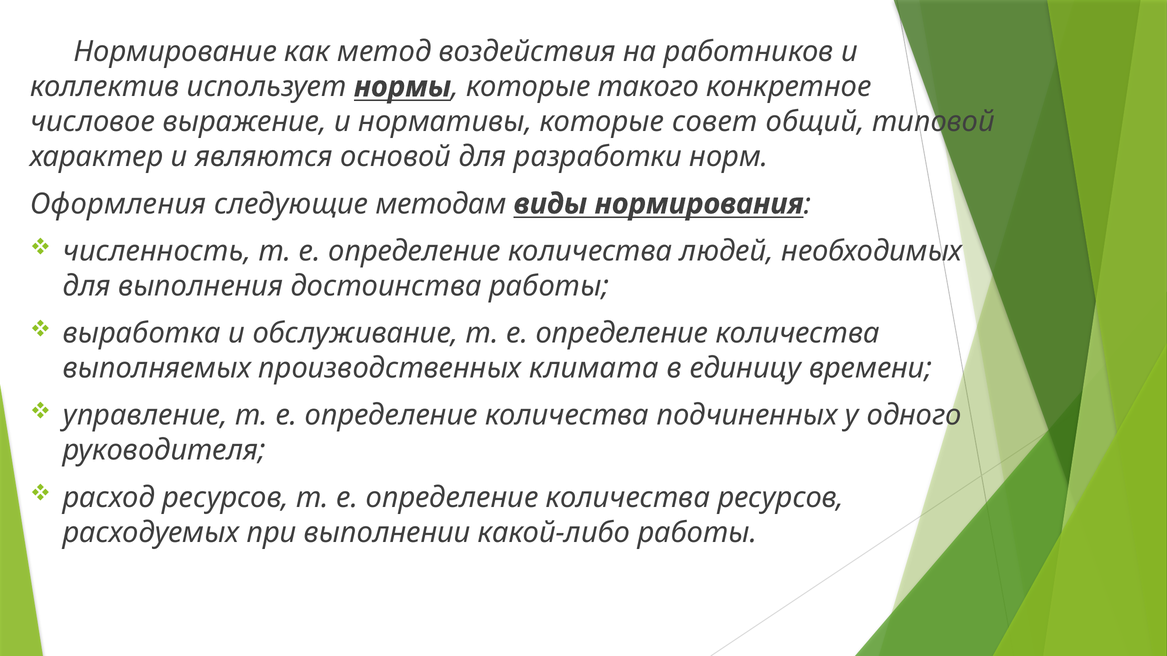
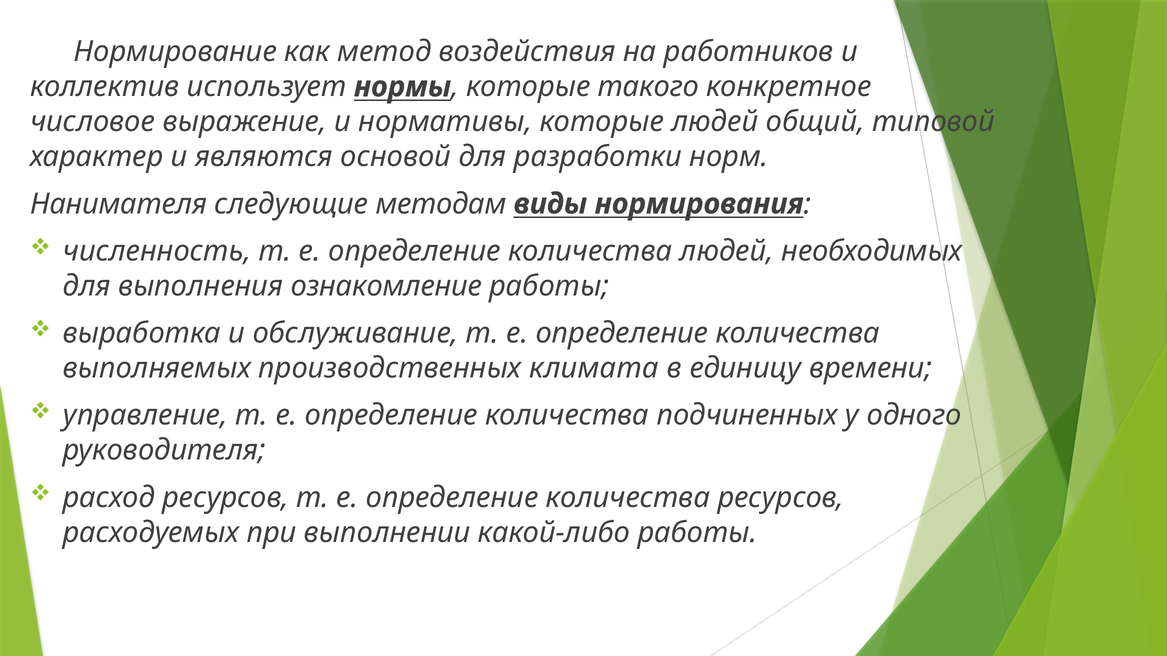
которые совет: совет -> людей
Оформления: Оформления -> Нанимателя
достоинства: достоинства -> ознакомление
